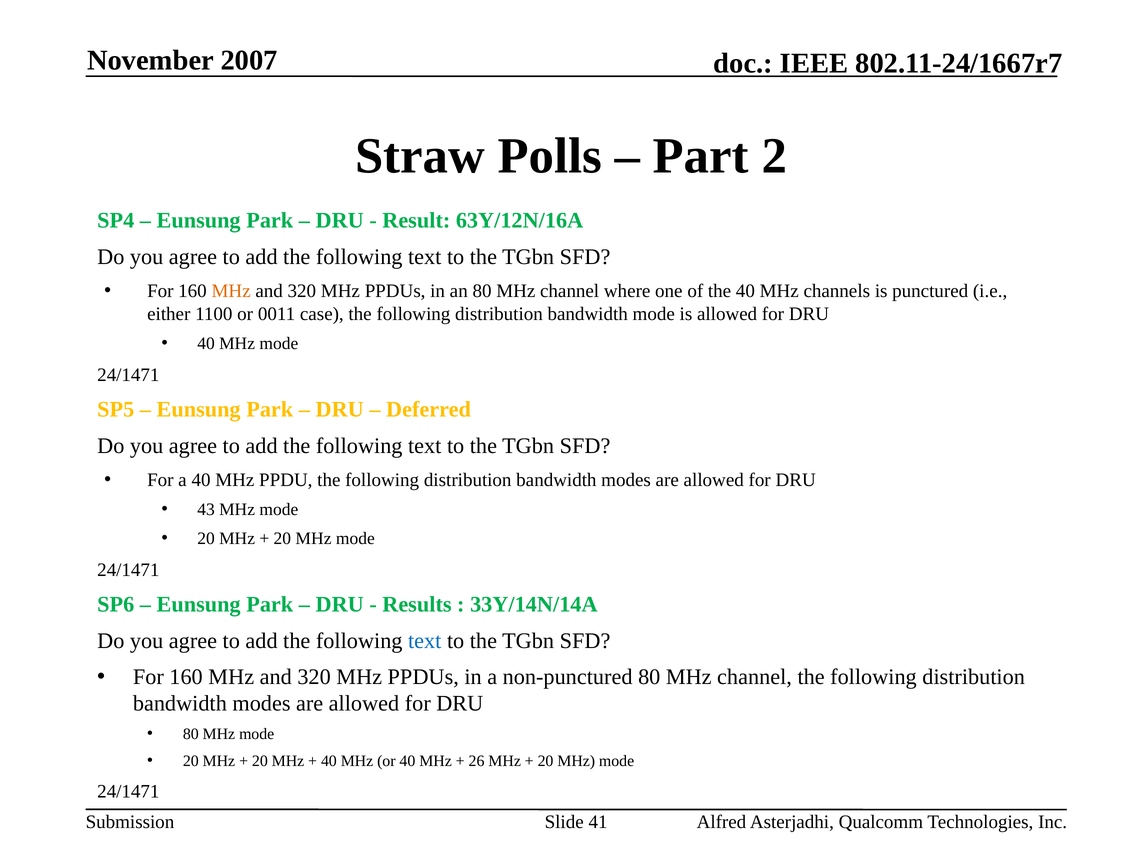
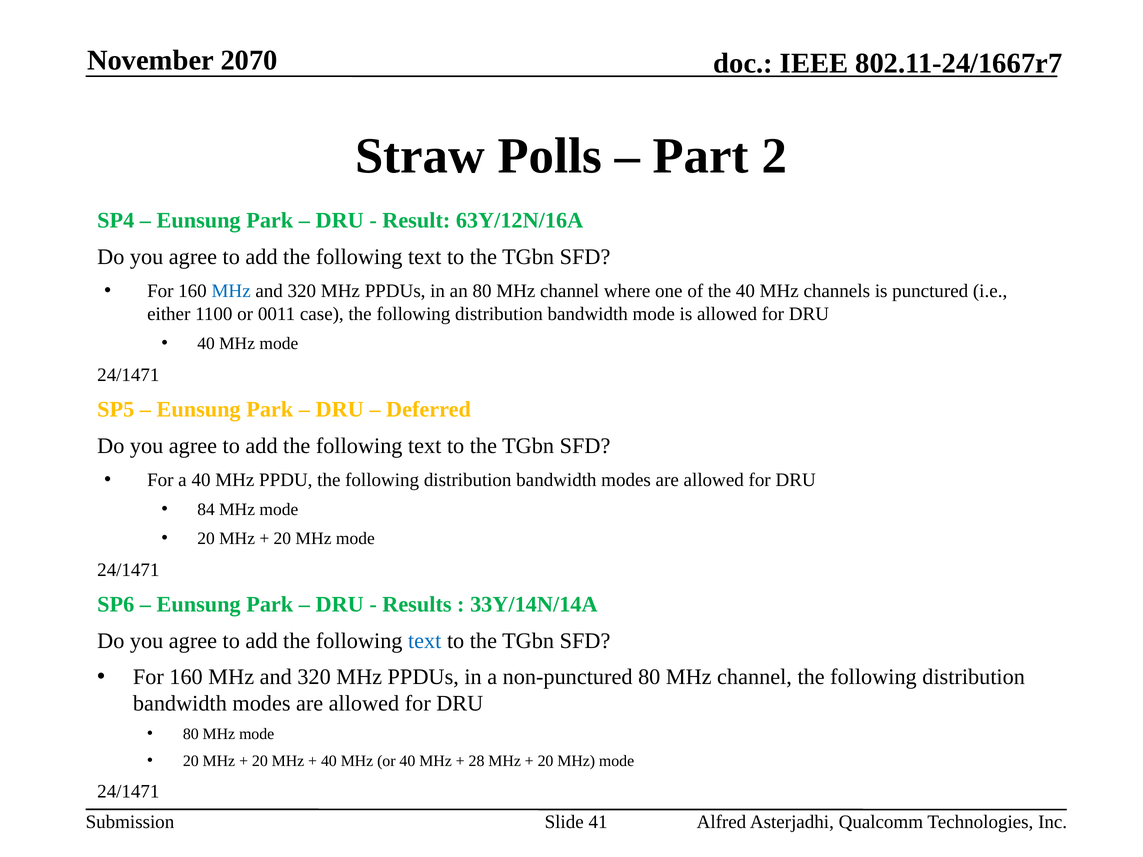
2007: 2007 -> 2070
MHz at (231, 291) colour: orange -> blue
43: 43 -> 84
26: 26 -> 28
